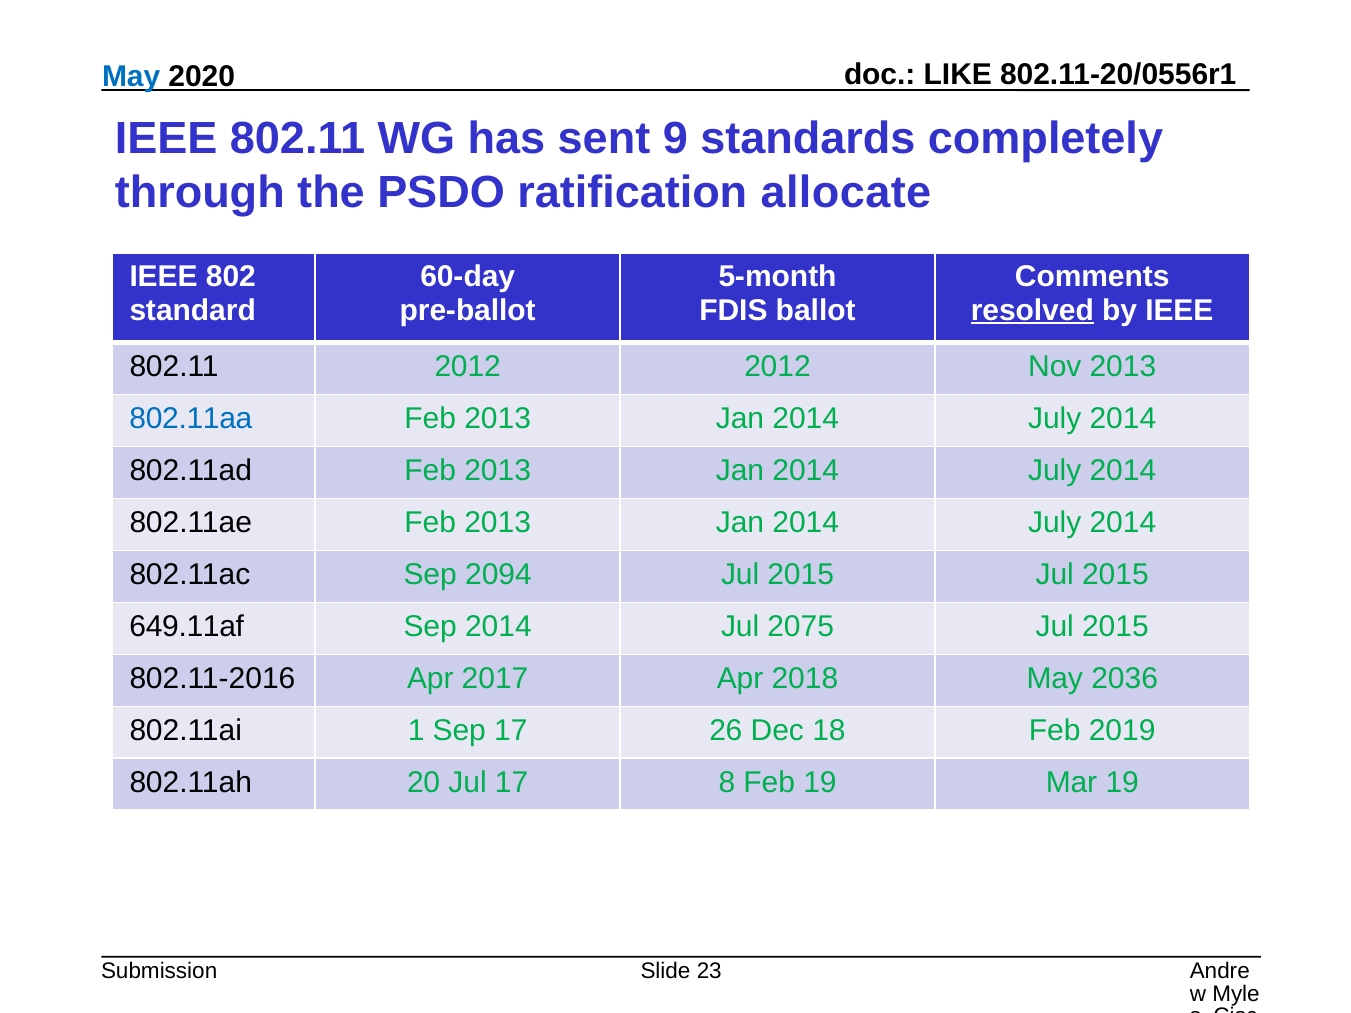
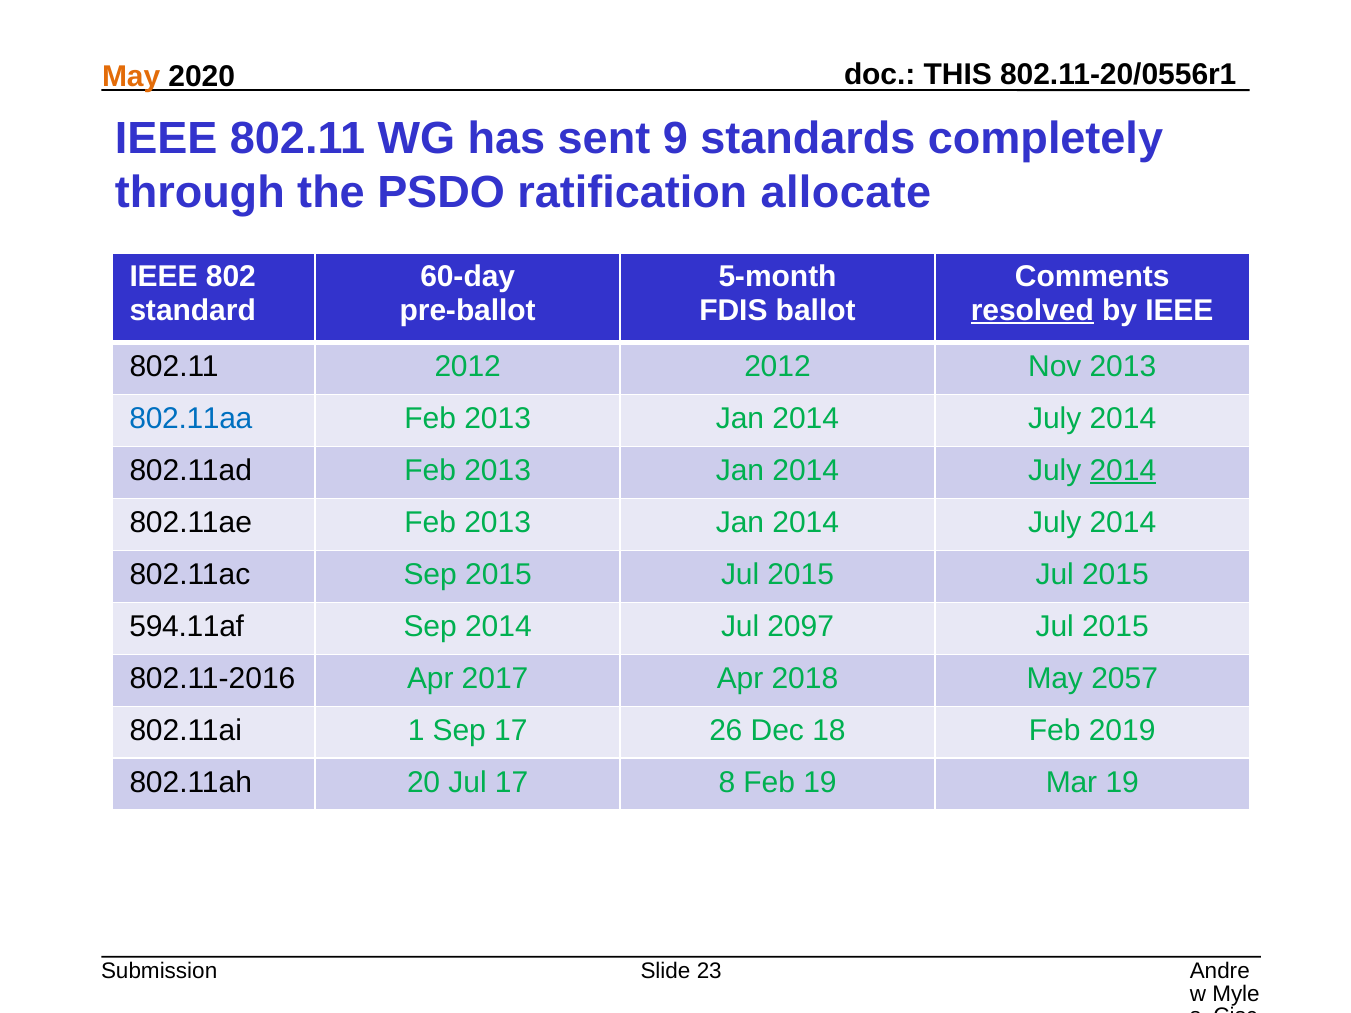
LIKE: LIKE -> THIS
May at (131, 77) colour: blue -> orange
2014 at (1123, 471) underline: none -> present
Sep 2094: 2094 -> 2015
649.11af: 649.11af -> 594.11af
2075: 2075 -> 2097
2036: 2036 -> 2057
